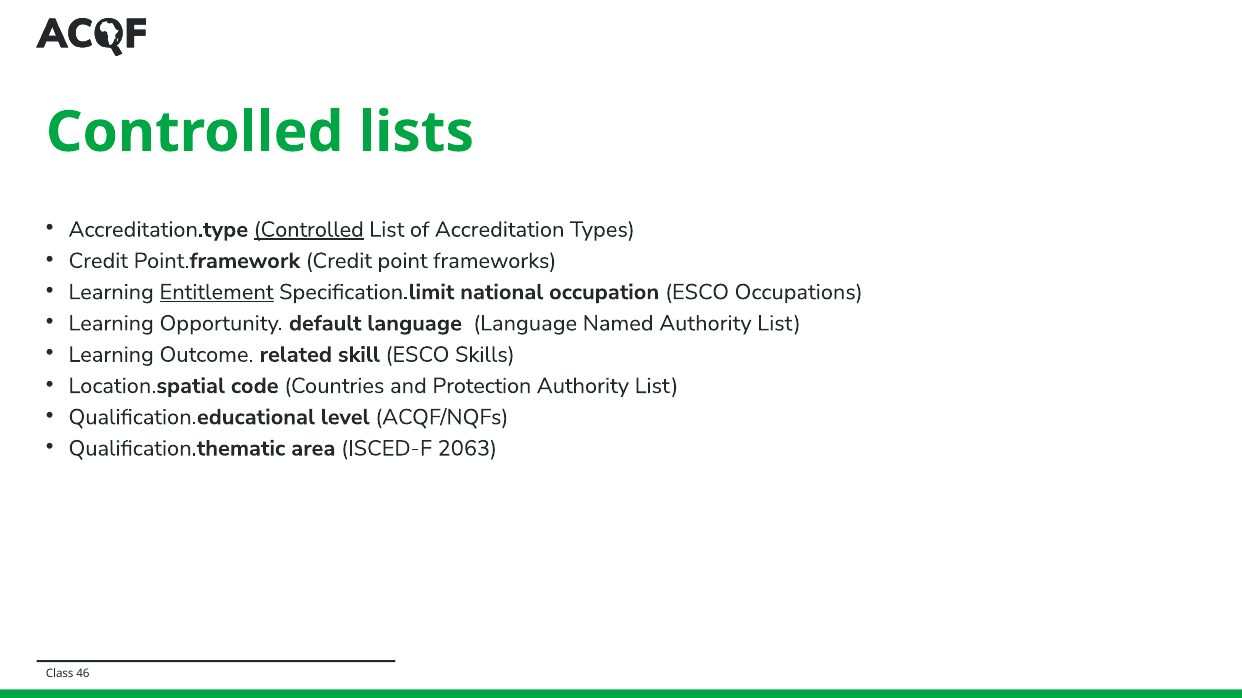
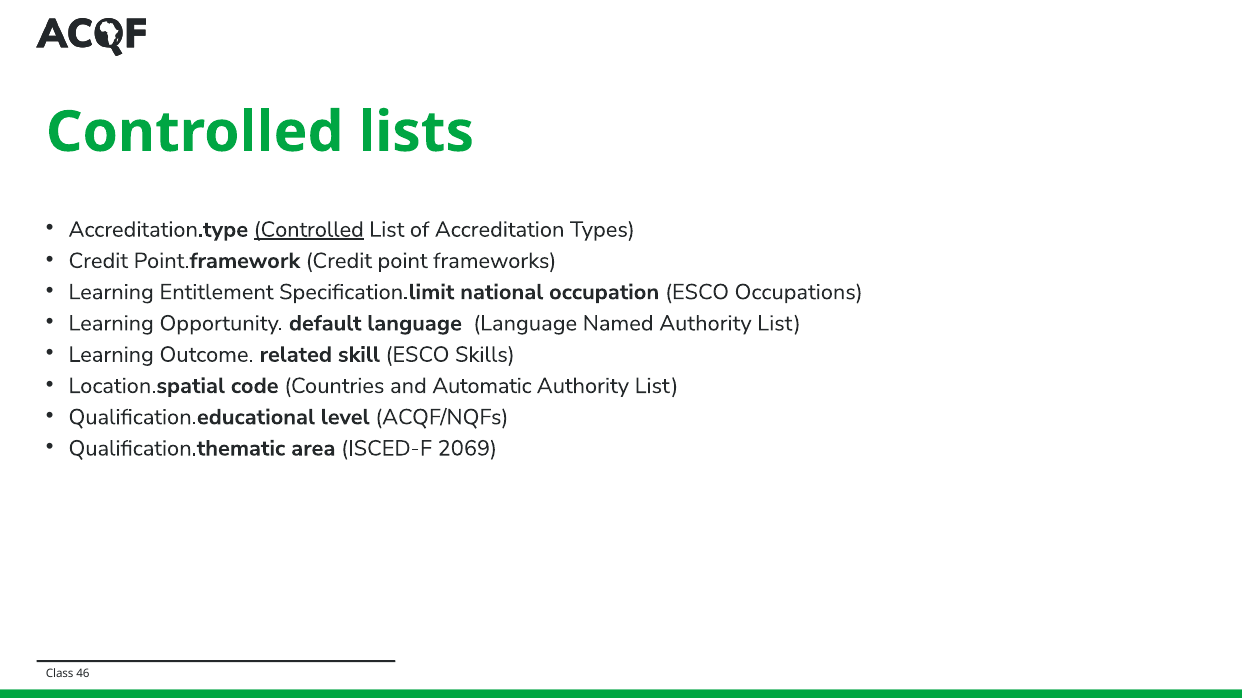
Entitlement underline: present -> none
Protection: Protection -> Automatic
2063: 2063 -> 2069
